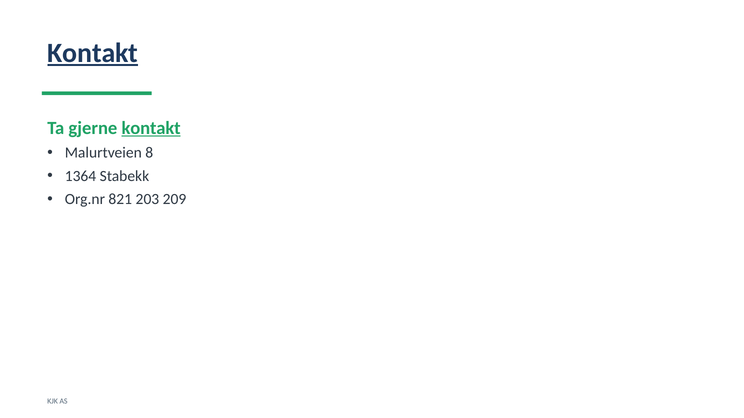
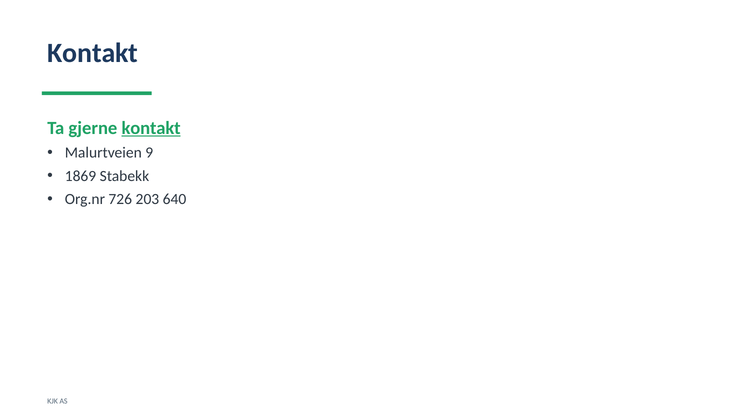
Kontakt at (93, 53) underline: present -> none
8: 8 -> 9
1364: 1364 -> 1869
821: 821 -> 726
209: 209 -> 640
